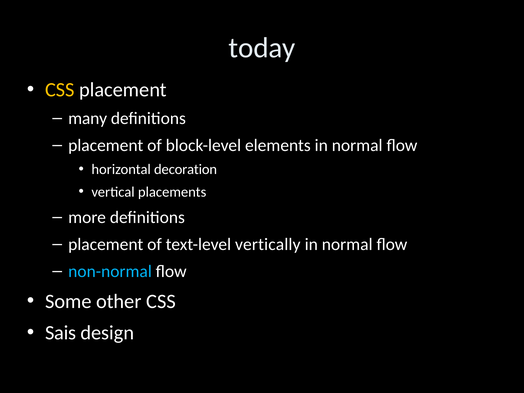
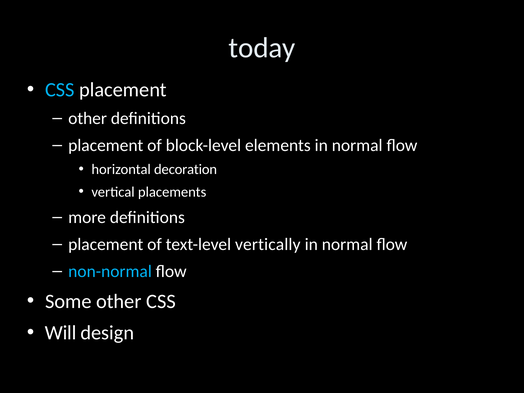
CSS at (60, 90) colour: yellow -> light blue
many at (88, 118): many -> other
Sais: Sais -> Will
